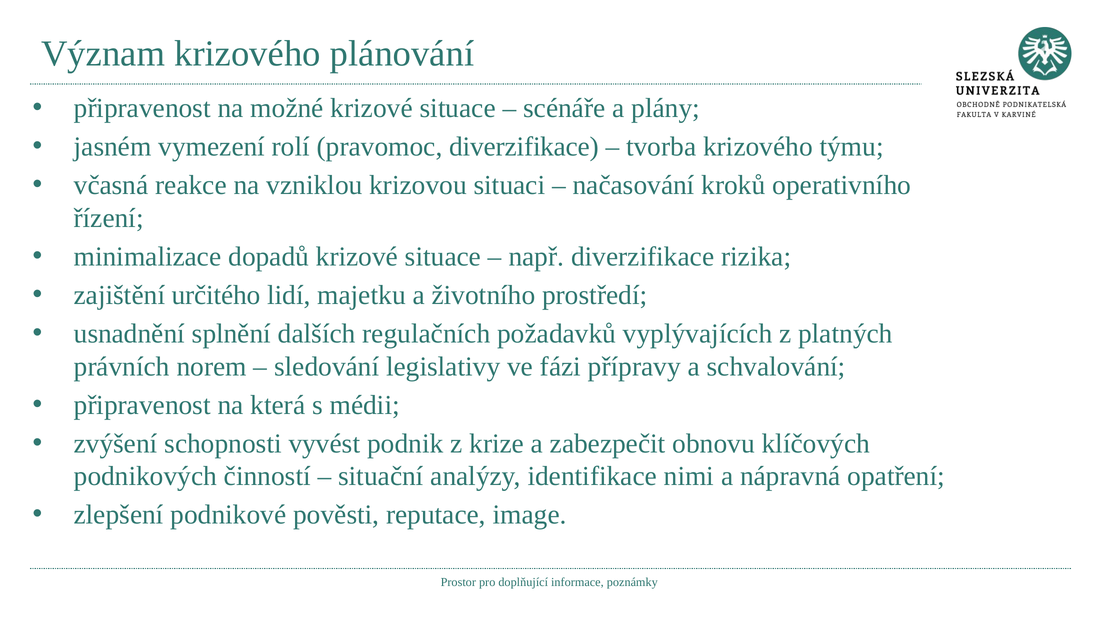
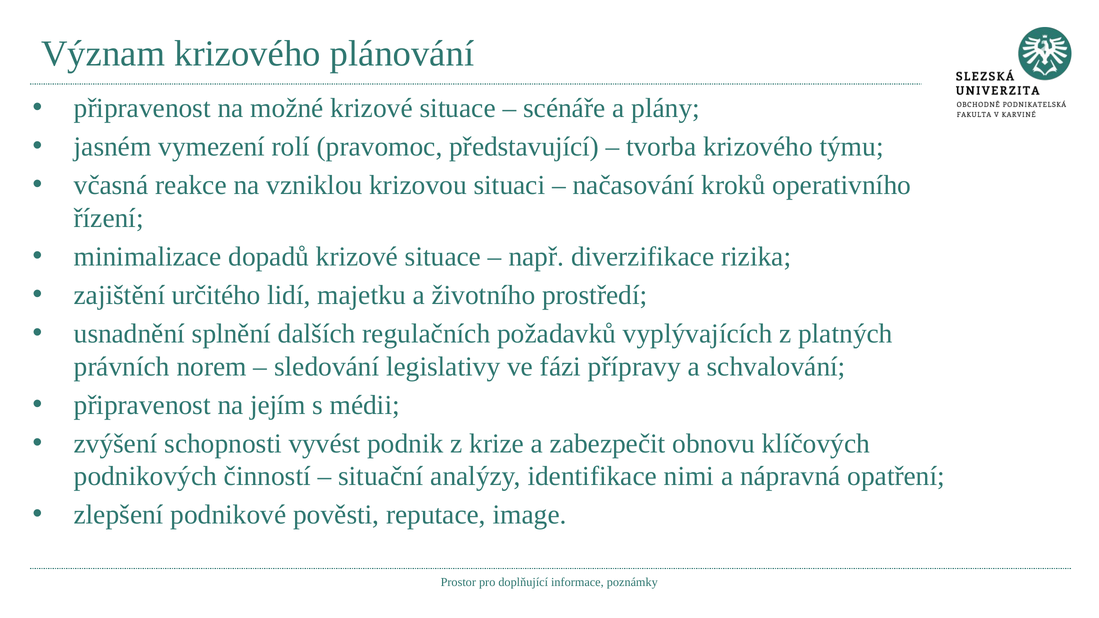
pravomoc diverzifikace: diverzifikace -> představující
která: která -> jejím
